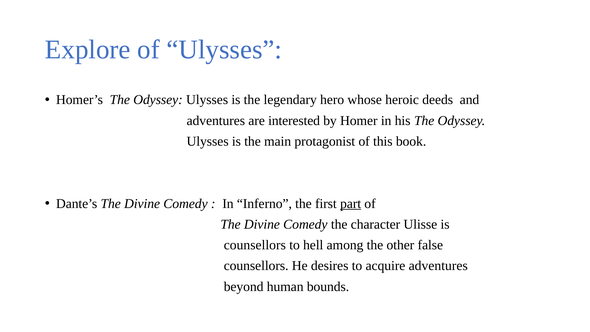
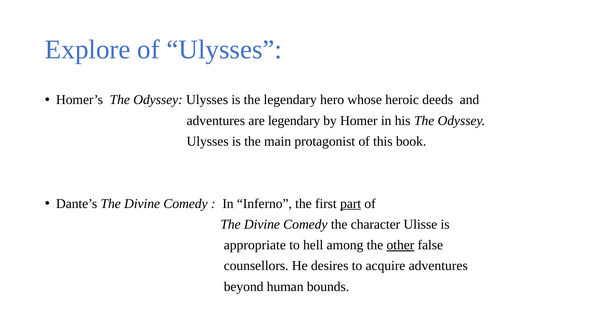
are interested: interested -> legendary
counsellors at (255, 245): counsellors -> appropriate
other underline: none -> present
